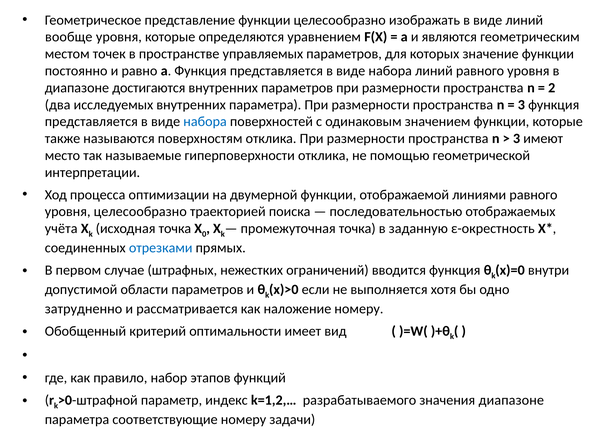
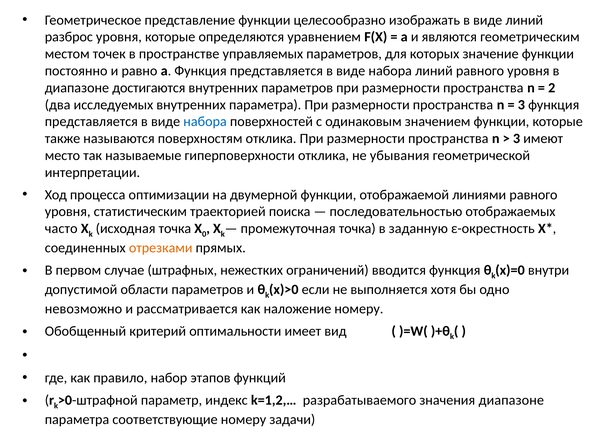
вообще: вообще -> разброс
помощью: помощью -> убывания
уровня целесообразно: целесообразно -> статистическим
учёта: учёта -> часто
отрезками colour: blue -> orange
затрудненно: затрудненно -> невозможно
